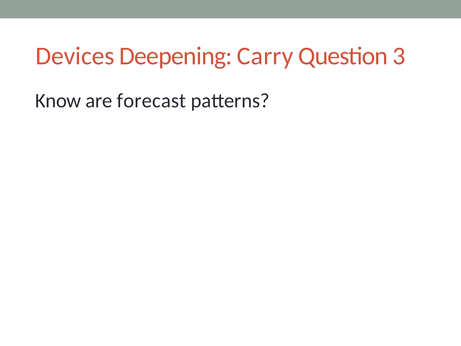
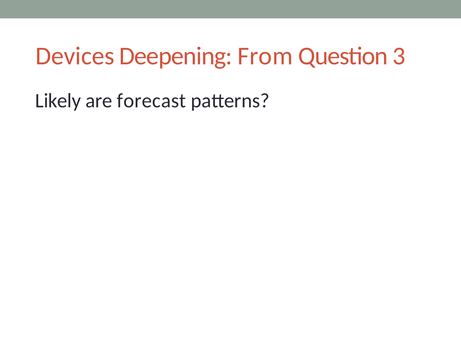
Carry: Carry -> From
Know: Know -> Likely
